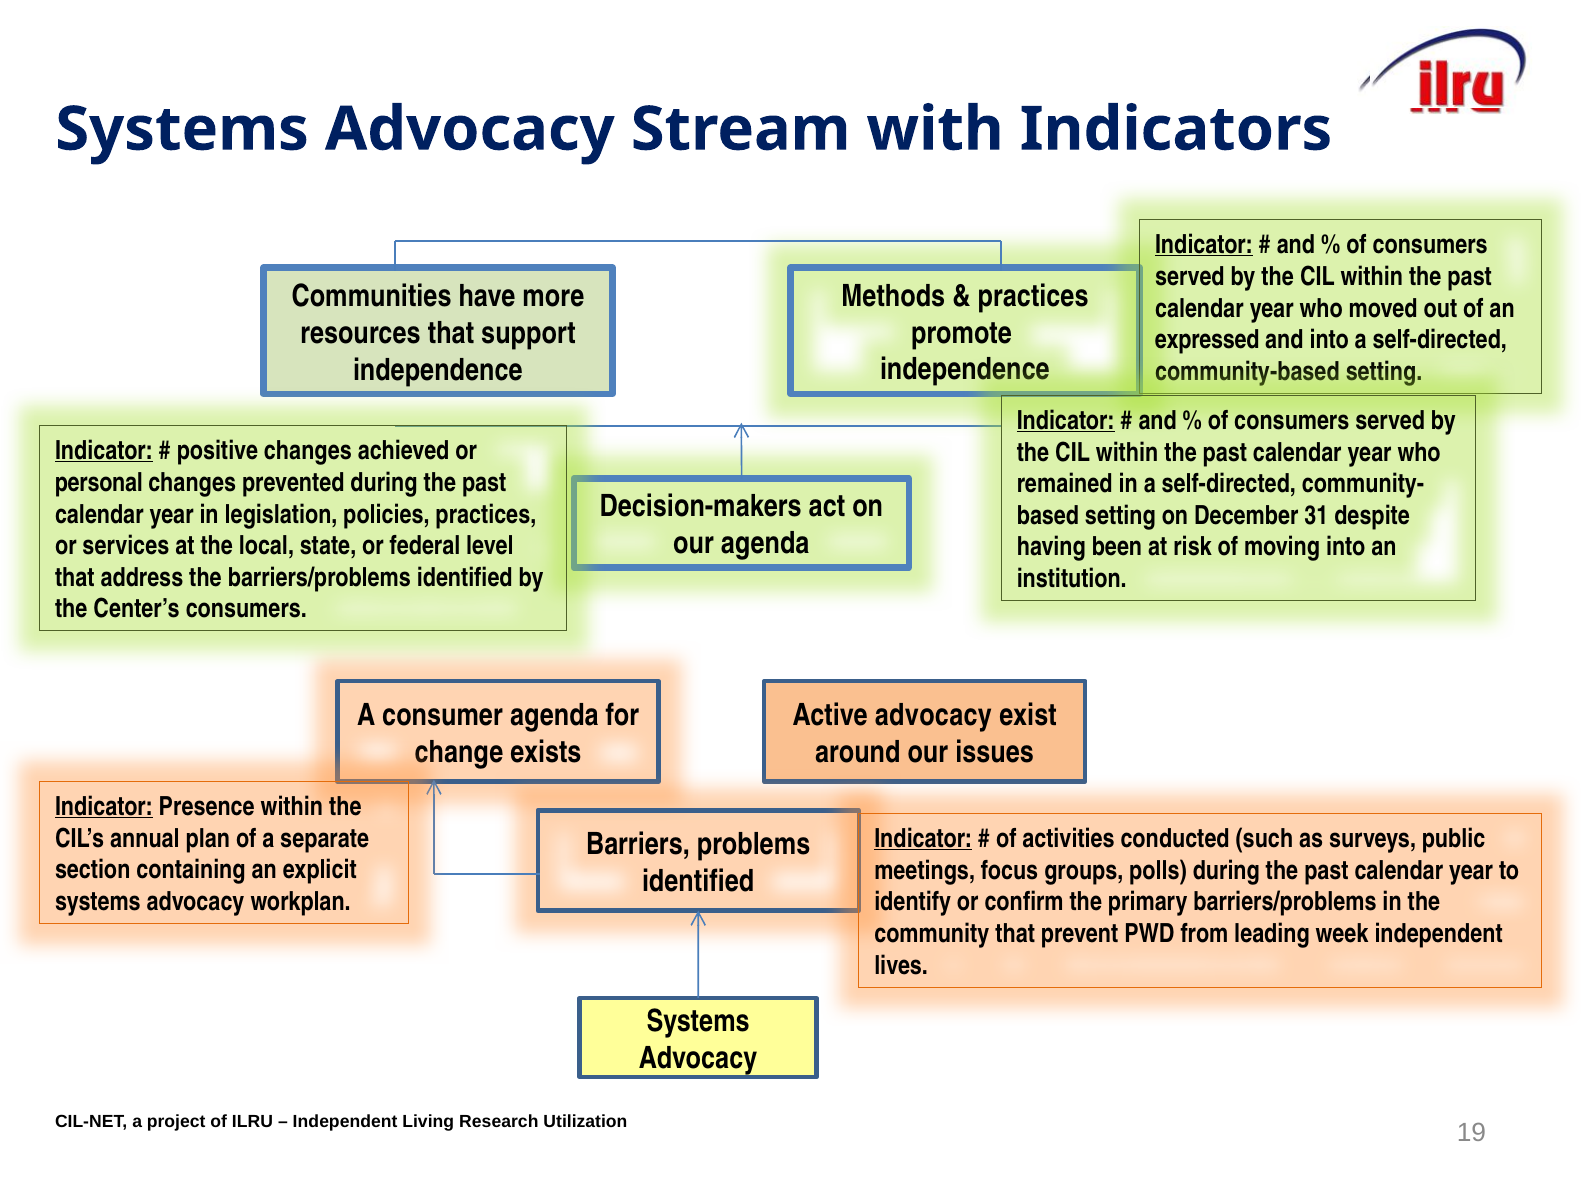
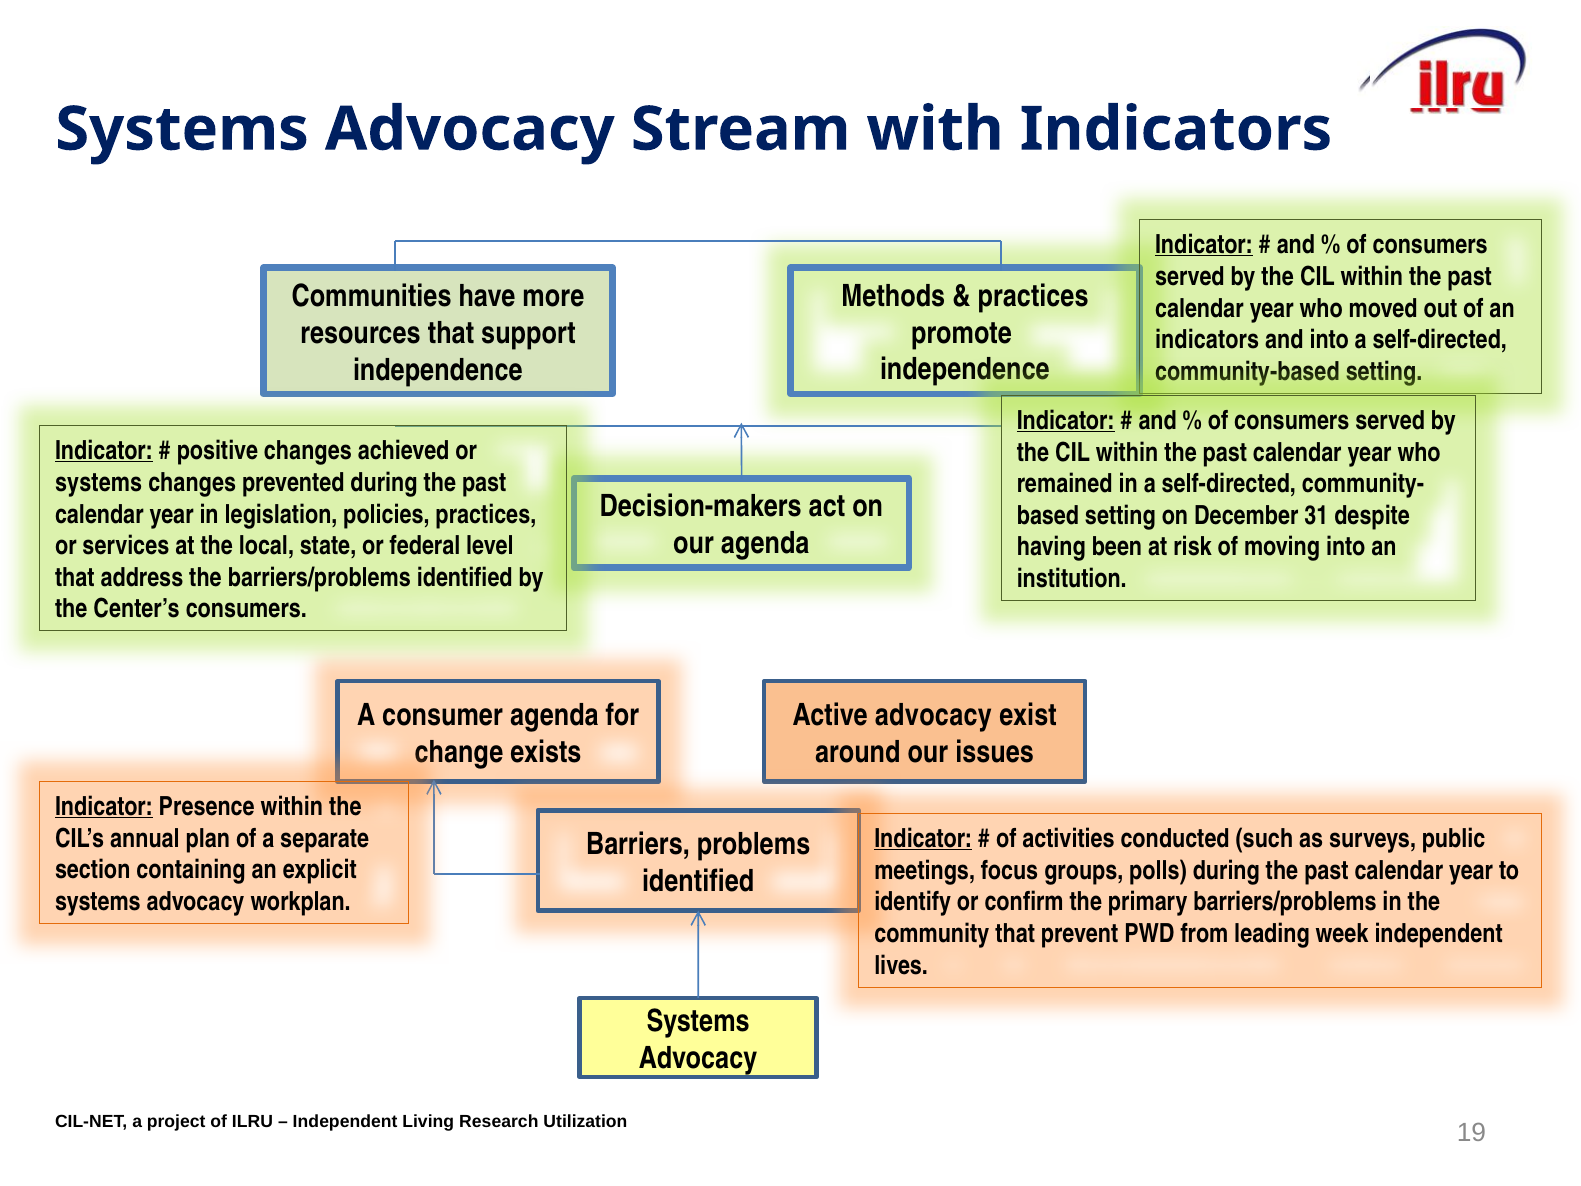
expressed at (1207, 340): expressed -> indicators
personal at (99, 483): personal -> systems
